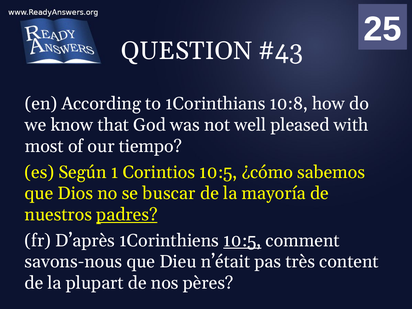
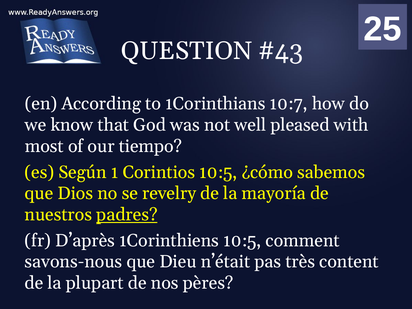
10:8: 10:8 -> 10:7
buscar: buscar -> revelry
10:5 at (242, 241) underline: present -> none
